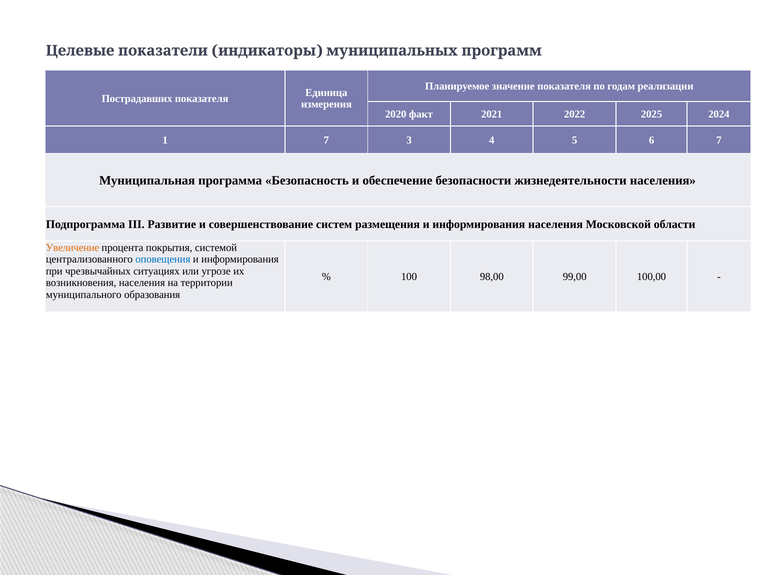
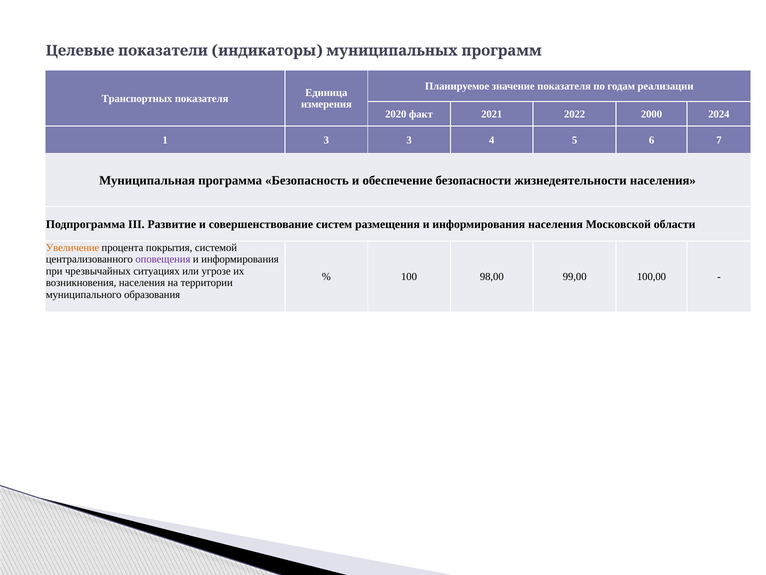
Пострадавших: Пострадавших -> Транспортных
2025: 2025 -> 2000
1 7: 7 -> 3
оповещения colour: blue -> purple
